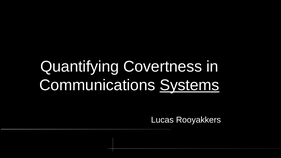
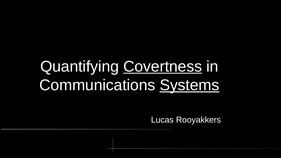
Covertness underline: none -> present
